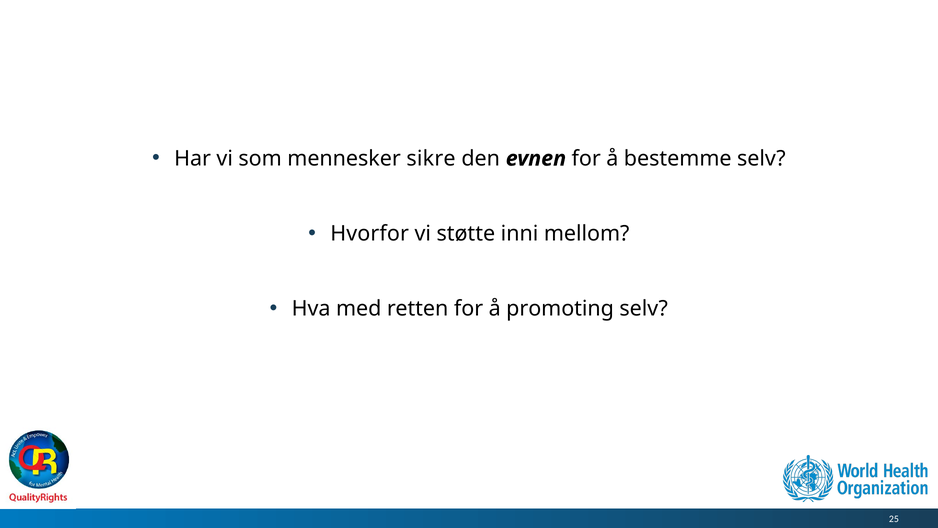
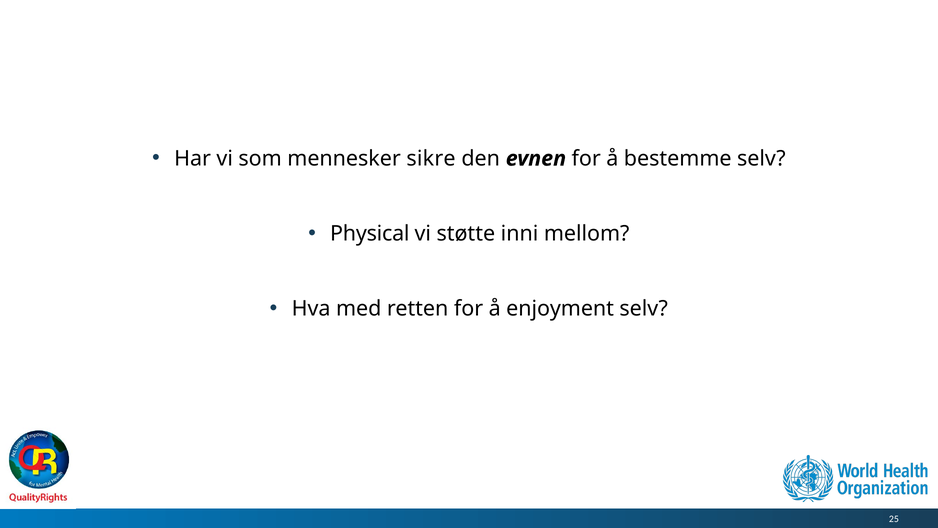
Hvorfor: Hvorfor -> Physical
promoting: promoting -> enjoyment
